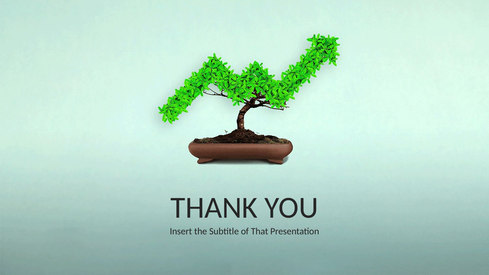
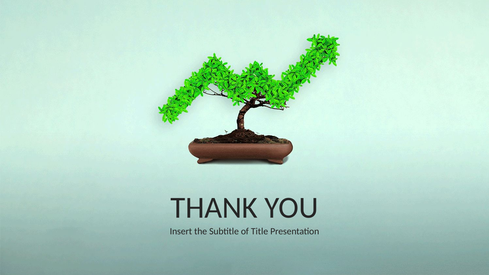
That: That -> Title
